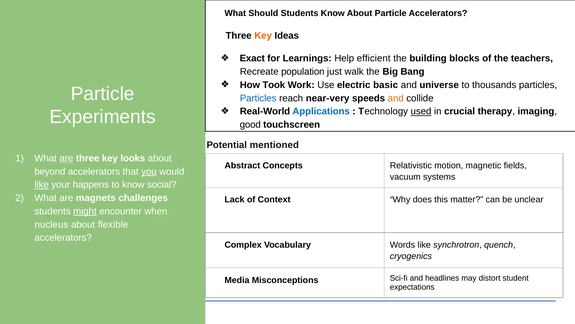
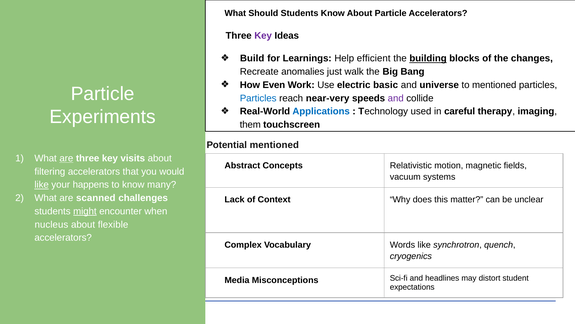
Key at (263, 36) colour: orange -> purple
Exact: Exact -> Build
building underline: none -> present
teachers: teachers -> changes
population: population -> anomalies
Took: Took -> Even
to thousands: thousands -> mentioned
and at (396, 98) colour: orange -> purple
used underline: present -> none
crucial: crucial -> careful
good: good -> them
looks: looks -> visits
beyond: beyond -> filtering
you underline: present -> none
social: social -> many
magnets: magnets -> scanned
